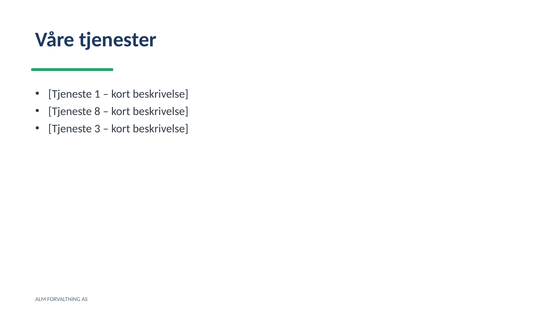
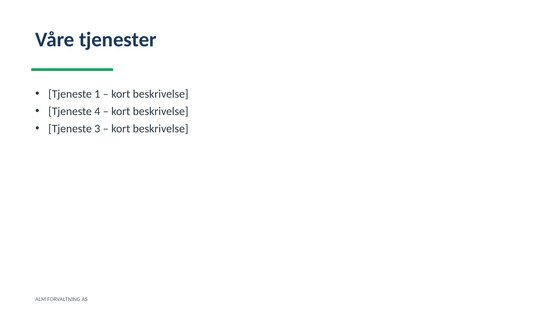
8: 8 -> 4
